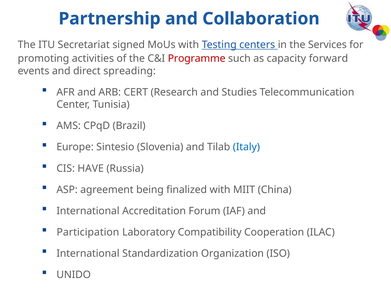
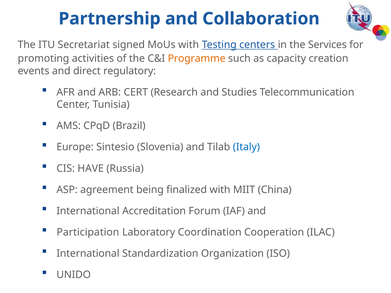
Programme colour: red -> orange
forward: forward -> creation
spreading: spreading -> regulatory
Compatibility: Compatibility -> Coordination
